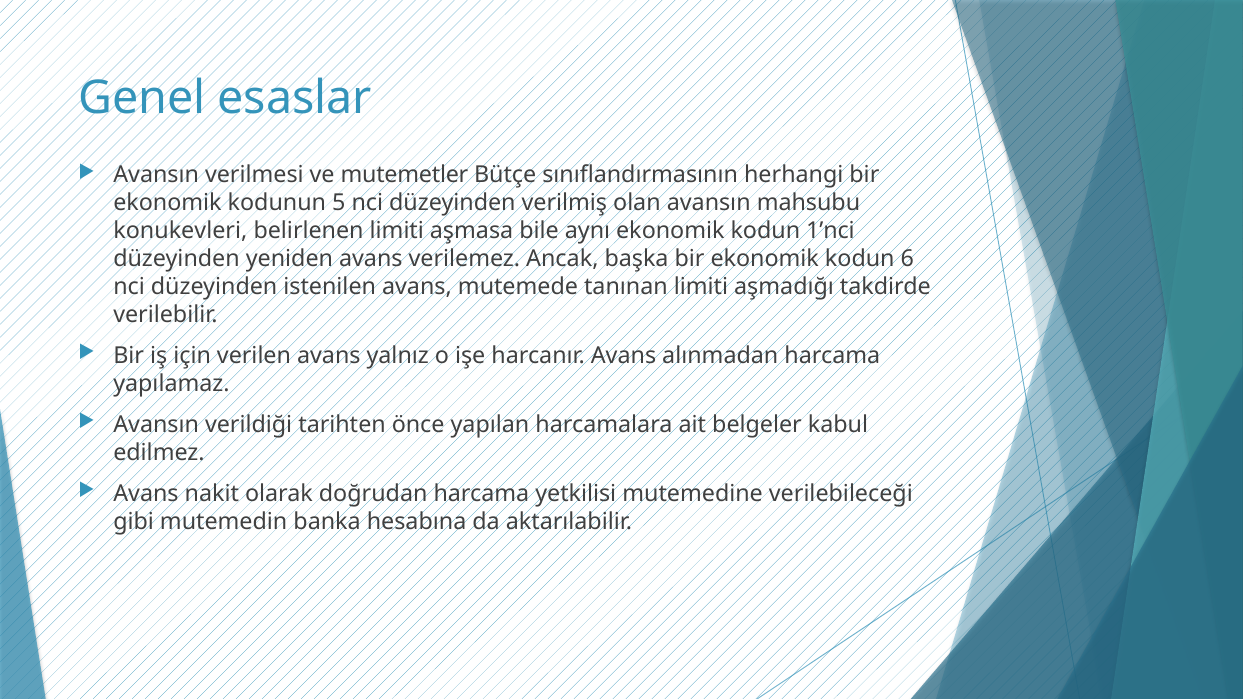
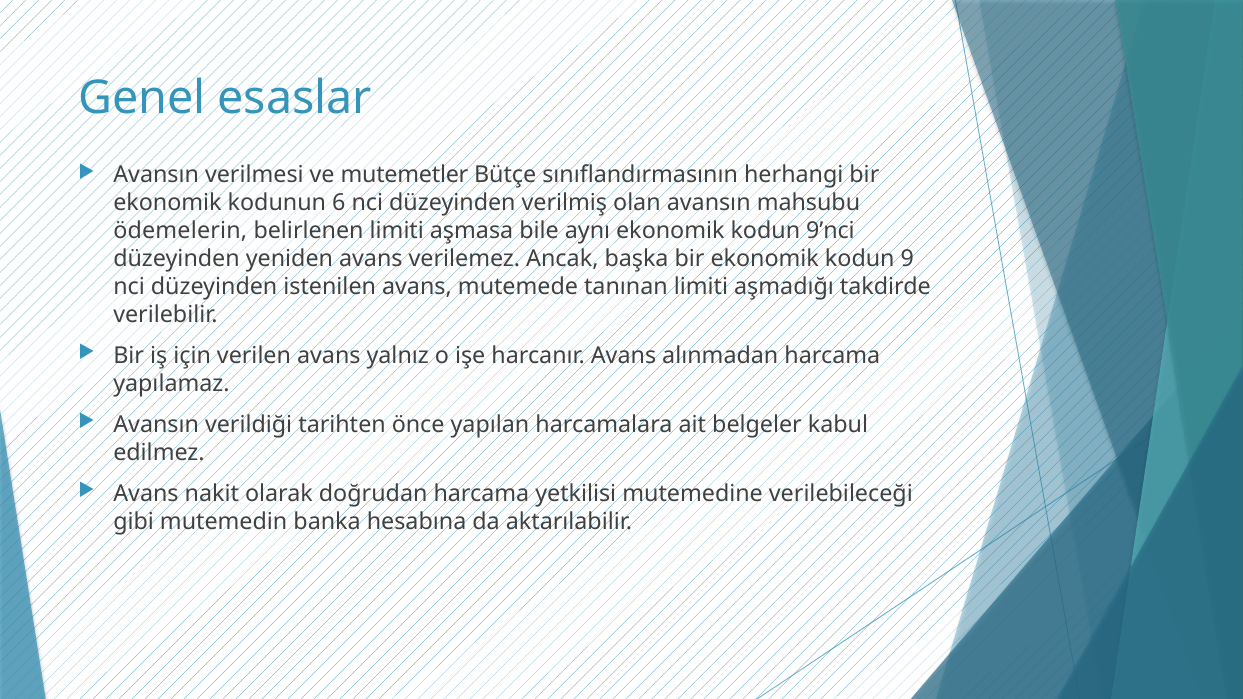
5: 5 -> 6
konukevleri: konukevleri -> ödemelerin
1’nci: 1’nci -> 9’nci
6: 6 -> 9
